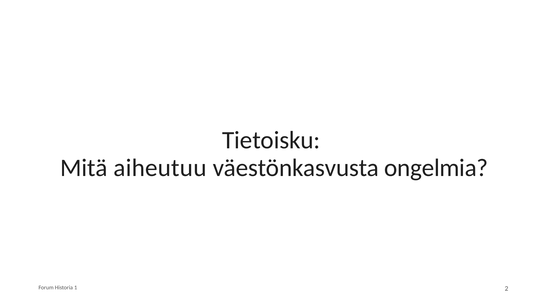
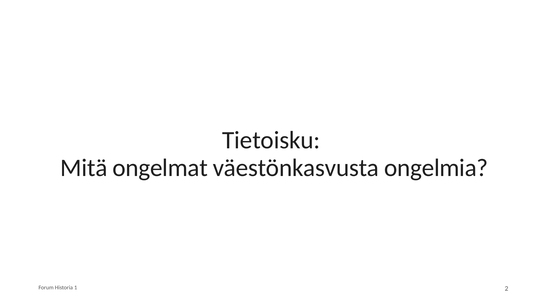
aiheutuu: aiheutuu -> ongelmat
